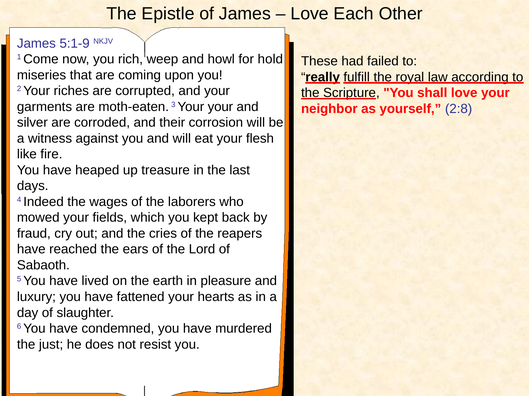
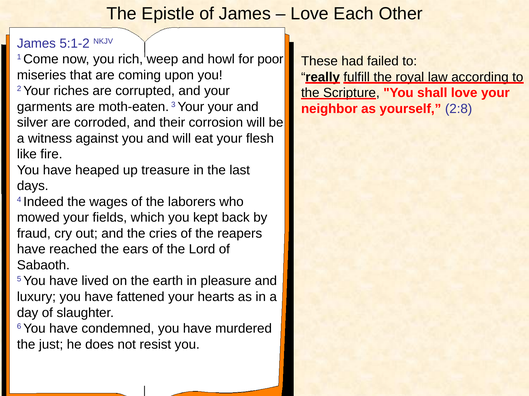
5:1-9: 5:1-9 -> 5:1-2
hold: hold -> poor
